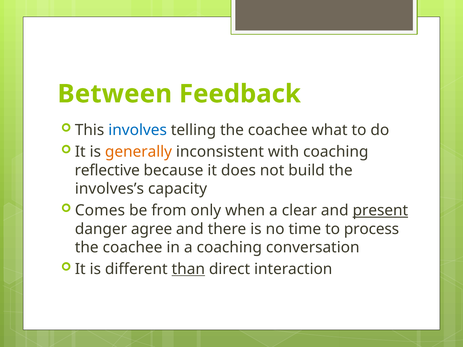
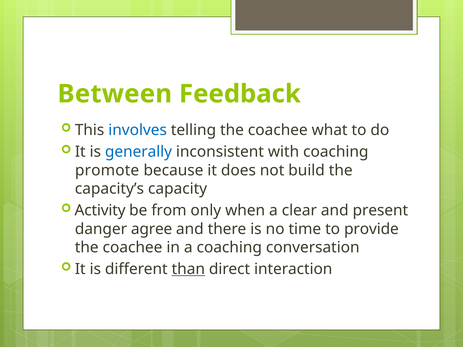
generally colour: orange -> blue
reflective: reflective -> promote
involves’s: involves’s -> capacity’s
Comes: Comes -> Activity
present underline: present -> none
process: process -> provide
